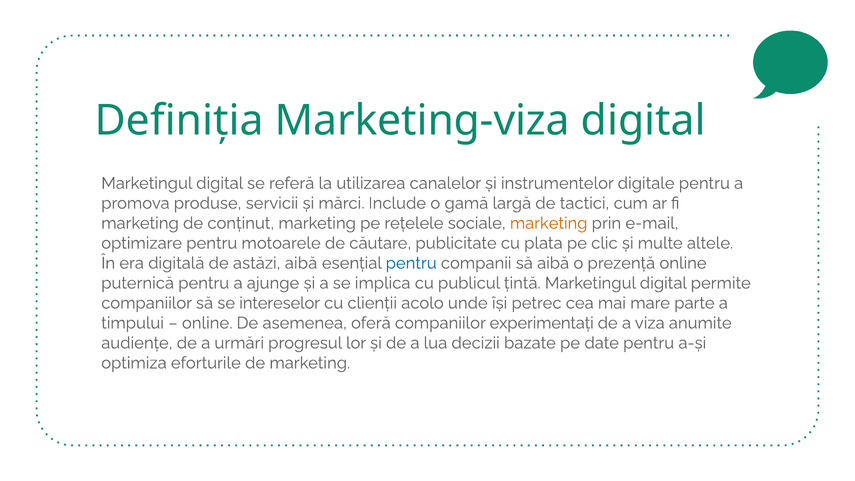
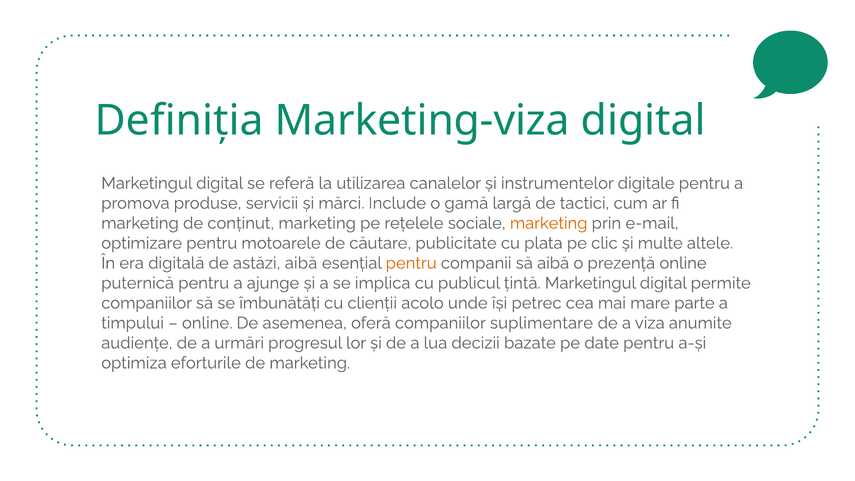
pentru at (411, 263) colour: blue -> orange
intereselor: intereselor -> îmbunătăți
experimentați: experimentați -> suplimentare
